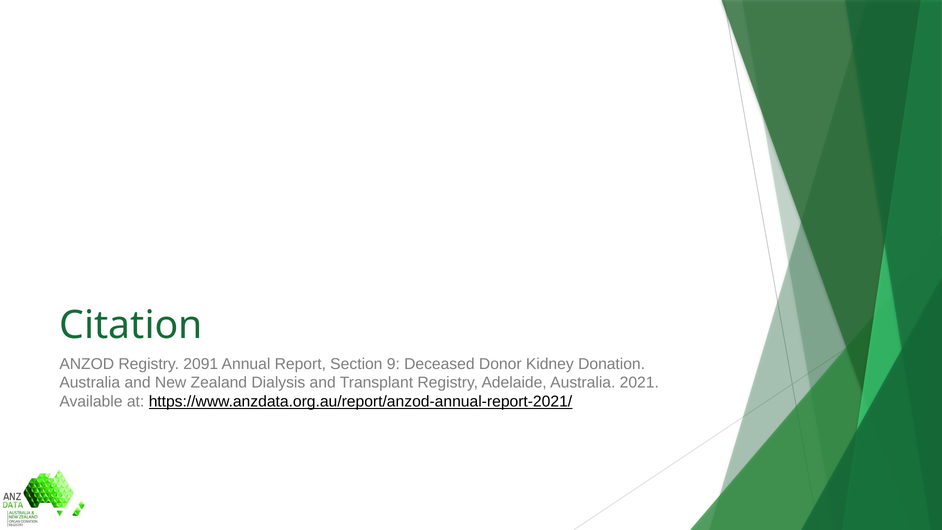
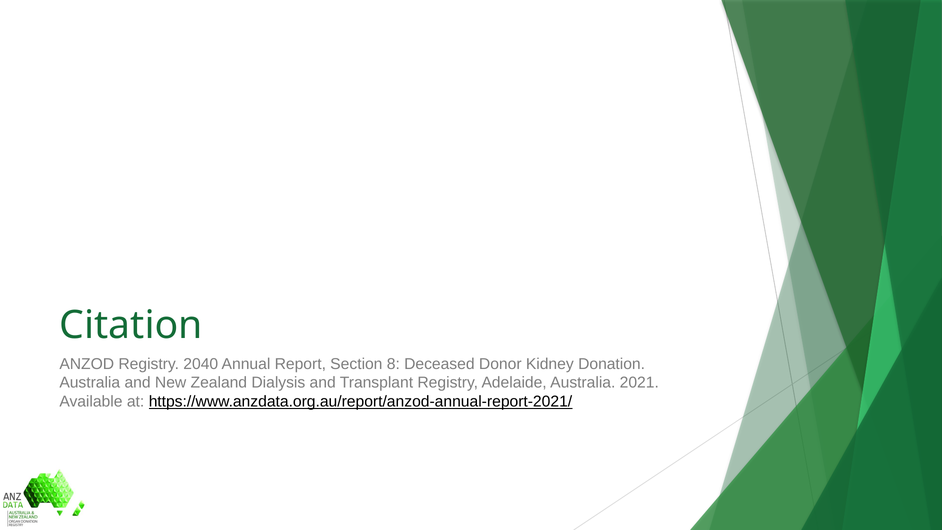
2091: 2091 -> 2040
9: 9 -> 8
